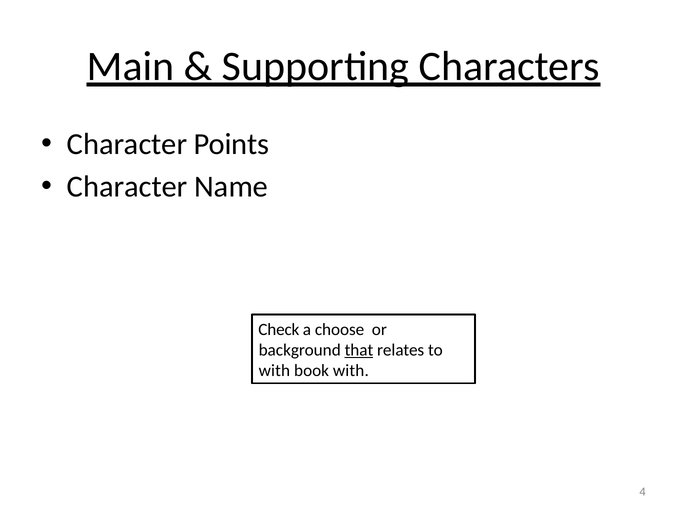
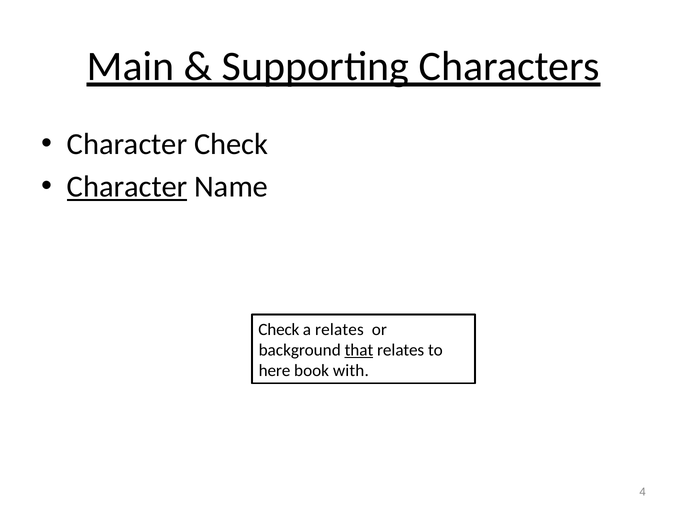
Character Points: Points -> Check
Character at (127, 187) underline: none -> present
a choose: choose -> relates
with at (274, 371): with -> here
